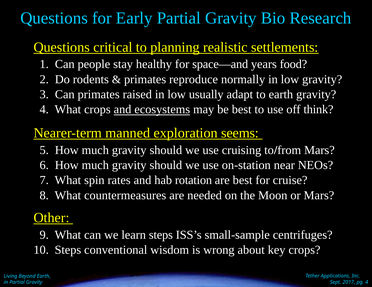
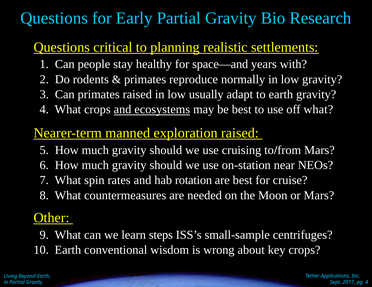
food: food -> with
off think: think -> what
exploration seems: seems -> raised
10 Steps: Steps -> Earth
